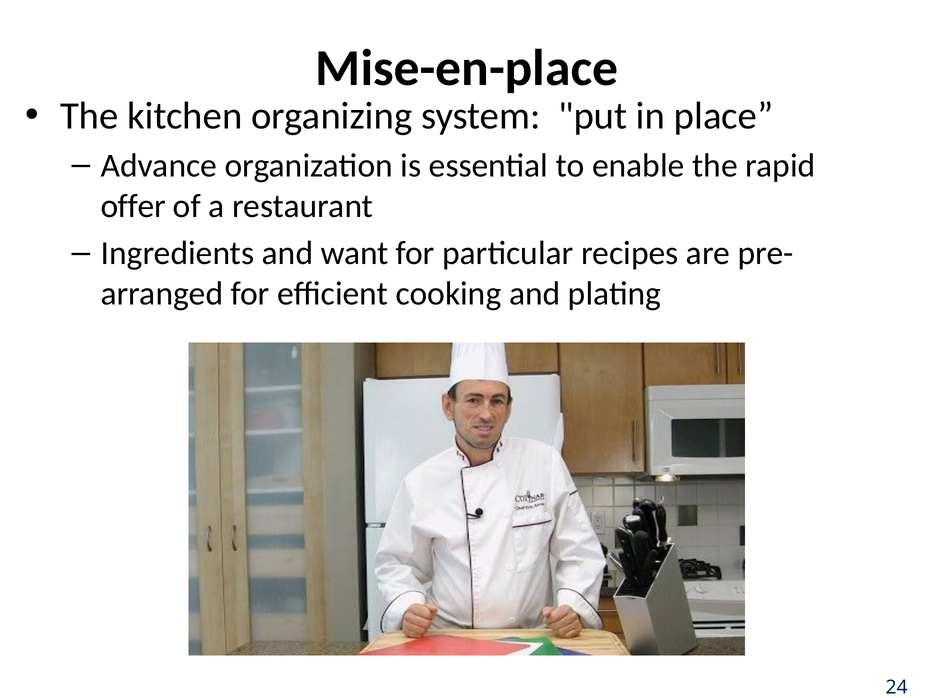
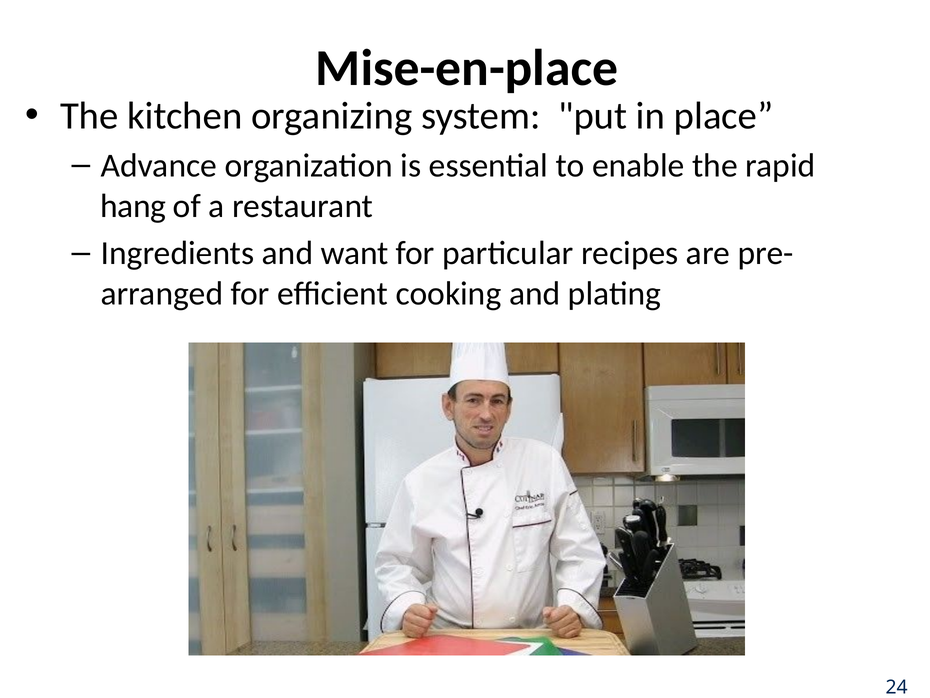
offer: offer -> hang
